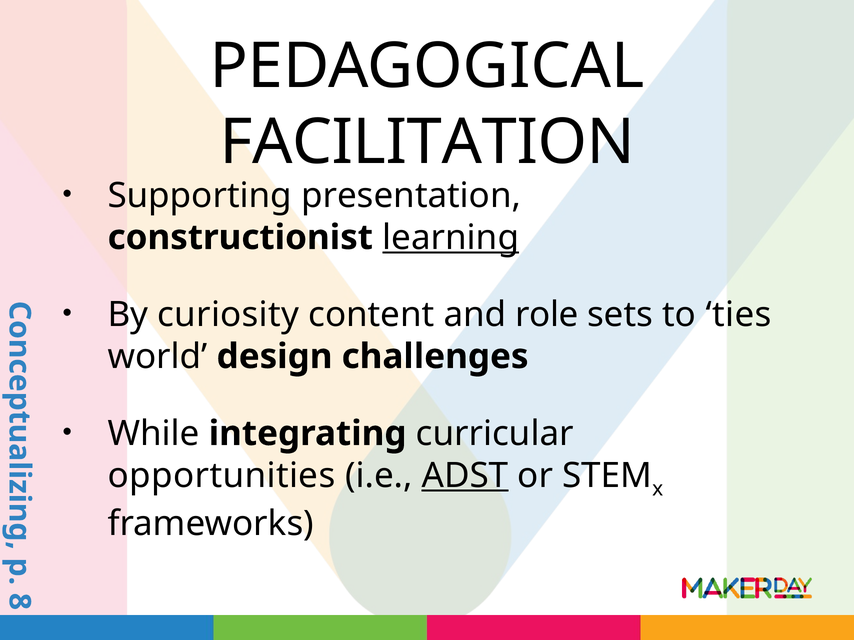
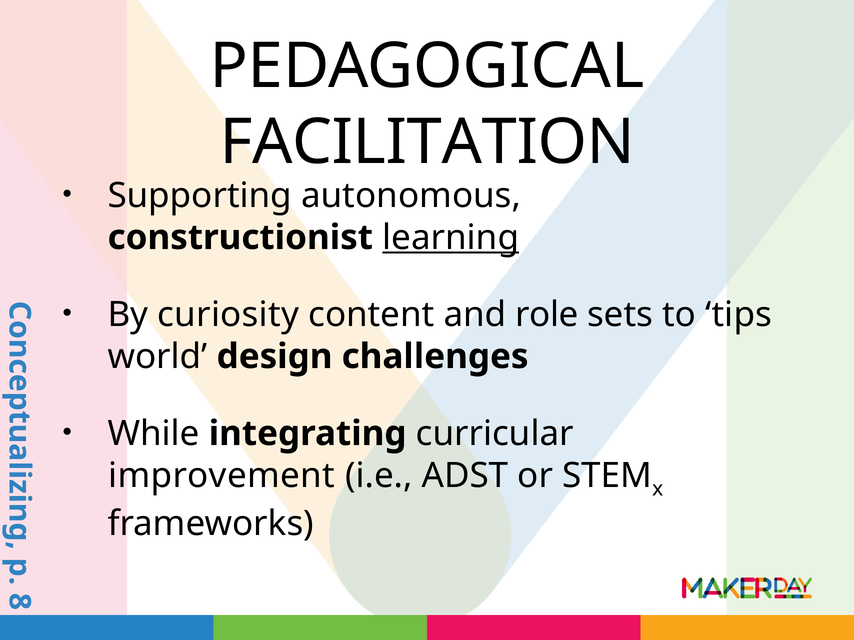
presentation: presentation -> autonomous
ties: ties -> tips
opportunities: opportunities -> improvement
ADST underline: present -> none
